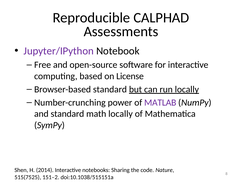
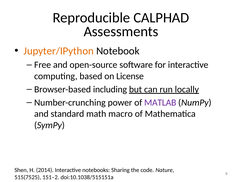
Jupyter/IPython colour: purple -> orange
Browser-based standard: standard -> including
math locally: locally -> macro
